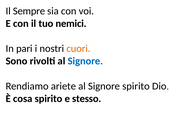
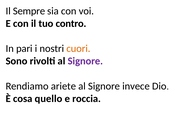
nemici: nemici -> contro
Signore at (85, 61) colour: blue -> purple
Signore spirito: spirito -> invece
cosa spirito: spirito -> quello
stesso: stesso -> roccia
